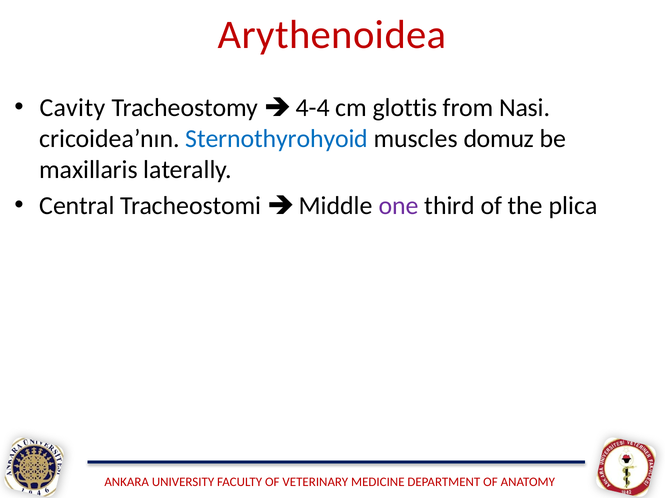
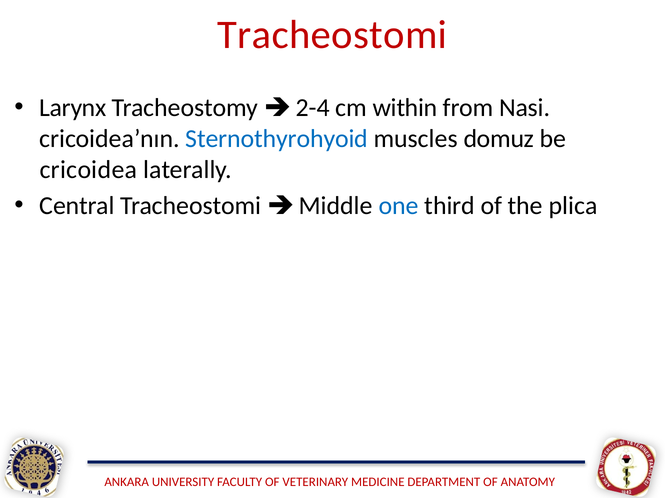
Arythenoidea at (332, 35): Arythenoidea -> Tracheostomi
Cavity: Cavity -> Larynx
4-4: 4-4 -> 2-4
glottis: glottis -> within
maxillaris: maxillaris -> cricoidea
one colour: purple -> blue
